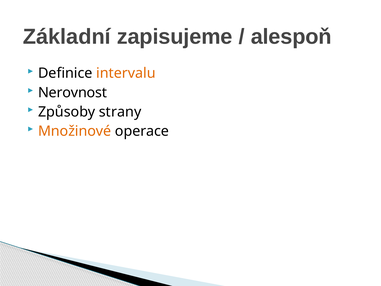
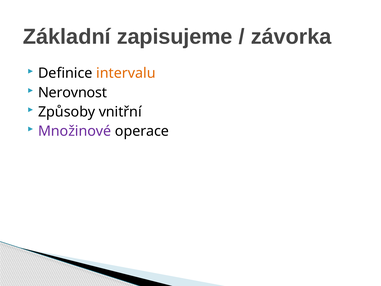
alespoň: alespoň -> závorka
strany: strany -> vnitřní
Množinové colour: orange -> purple
